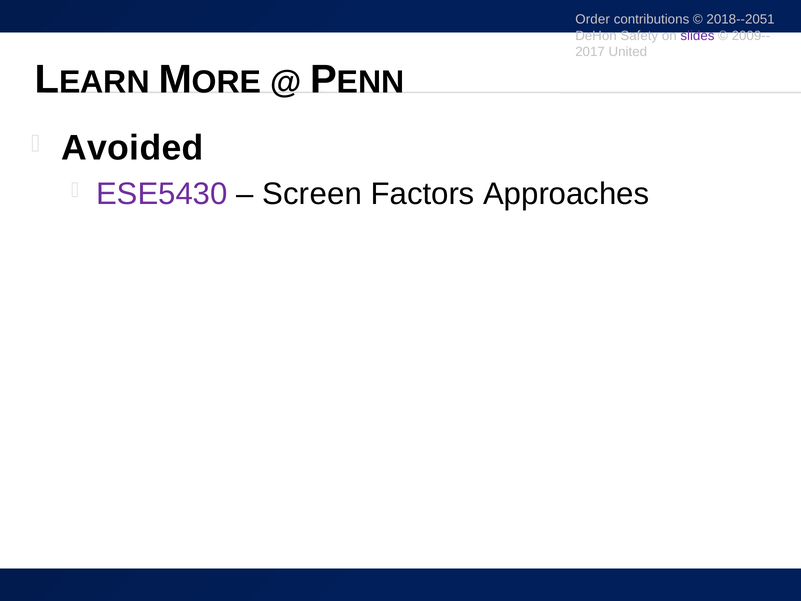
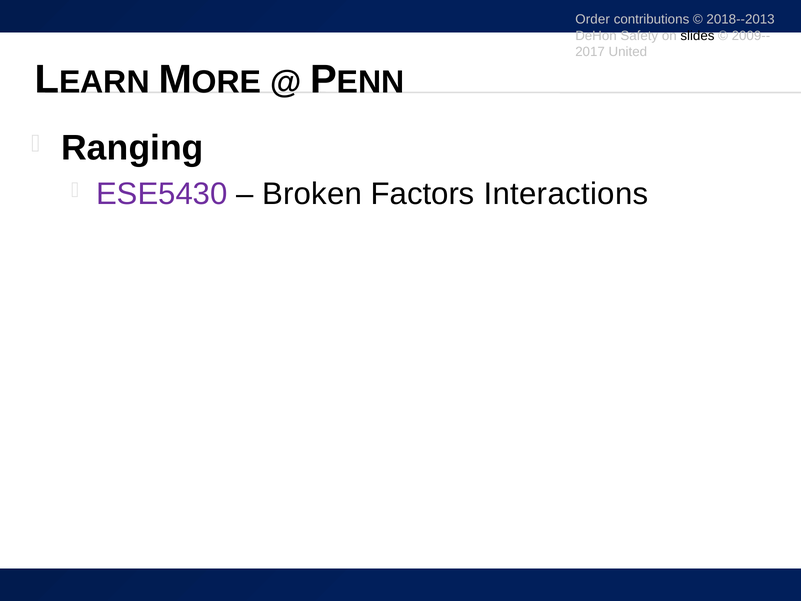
2018--2051: 2018--2051 -> 2018--2013
slides colour: purple -> black
Avoided: Avoided -> Ranging
Screen: Screen -> Broken
Approaches: Approaches -> Interactions
